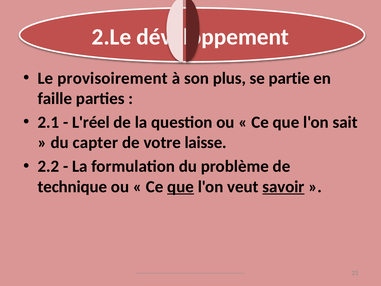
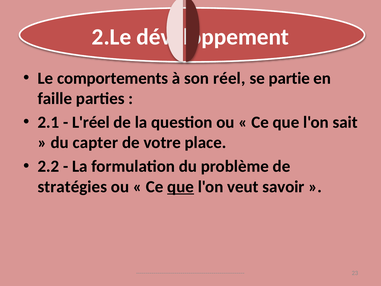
provisoirement: provisoirement -> comportements
plus: plus -> réel
laisse: laisse -> place
technique: technique -> stratégies
savoir underline: present -> none
